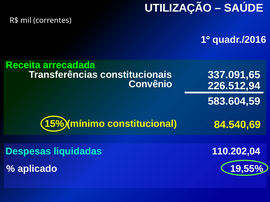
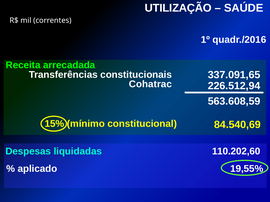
Convênio: Convênio -> Cohatrac
583.604,59: 583.604,59 -> 563.608,59
110.202,04: 110.202,04 -> 110.202,60
